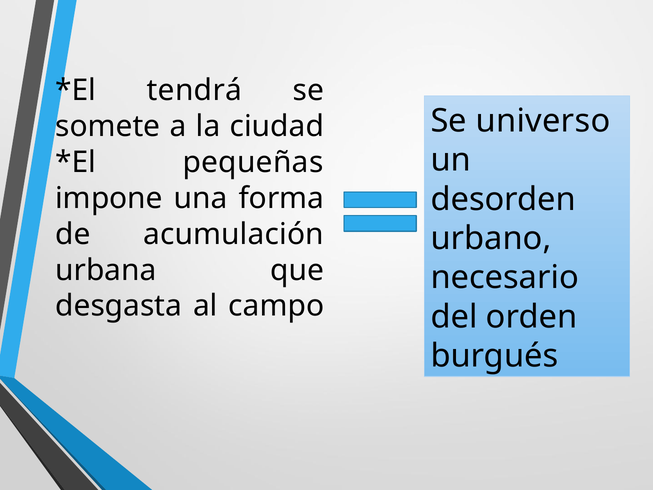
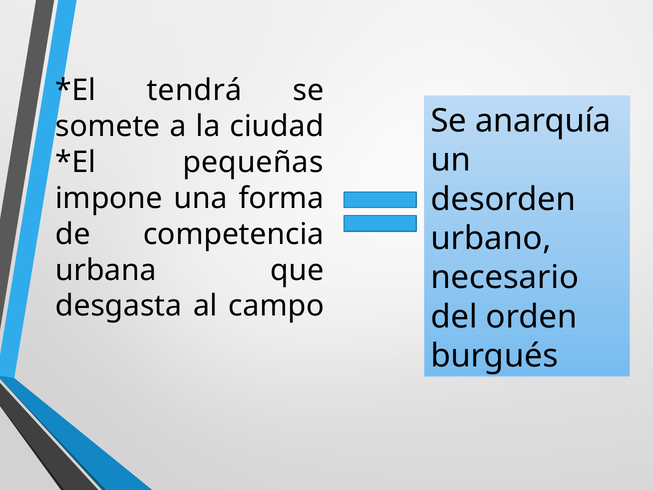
universo: universo -> anarquía
acumulación: acumulación -> competencia
